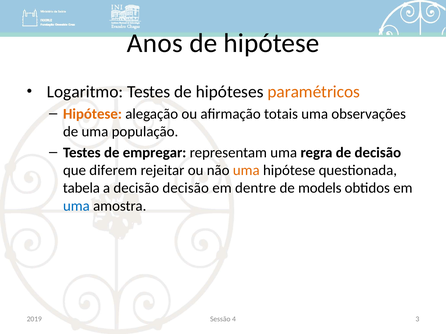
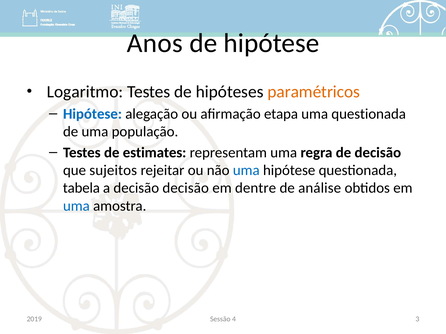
Hipótese at (92, 114) colour: orange -> blue
totais: totais -> etapa
uma observações: observações -> questionada
empregar: empregar -> estimates
diferem: diferem -> sujeitos
uma at (246, 171) colour: orange -> blue
models: models -> análise
